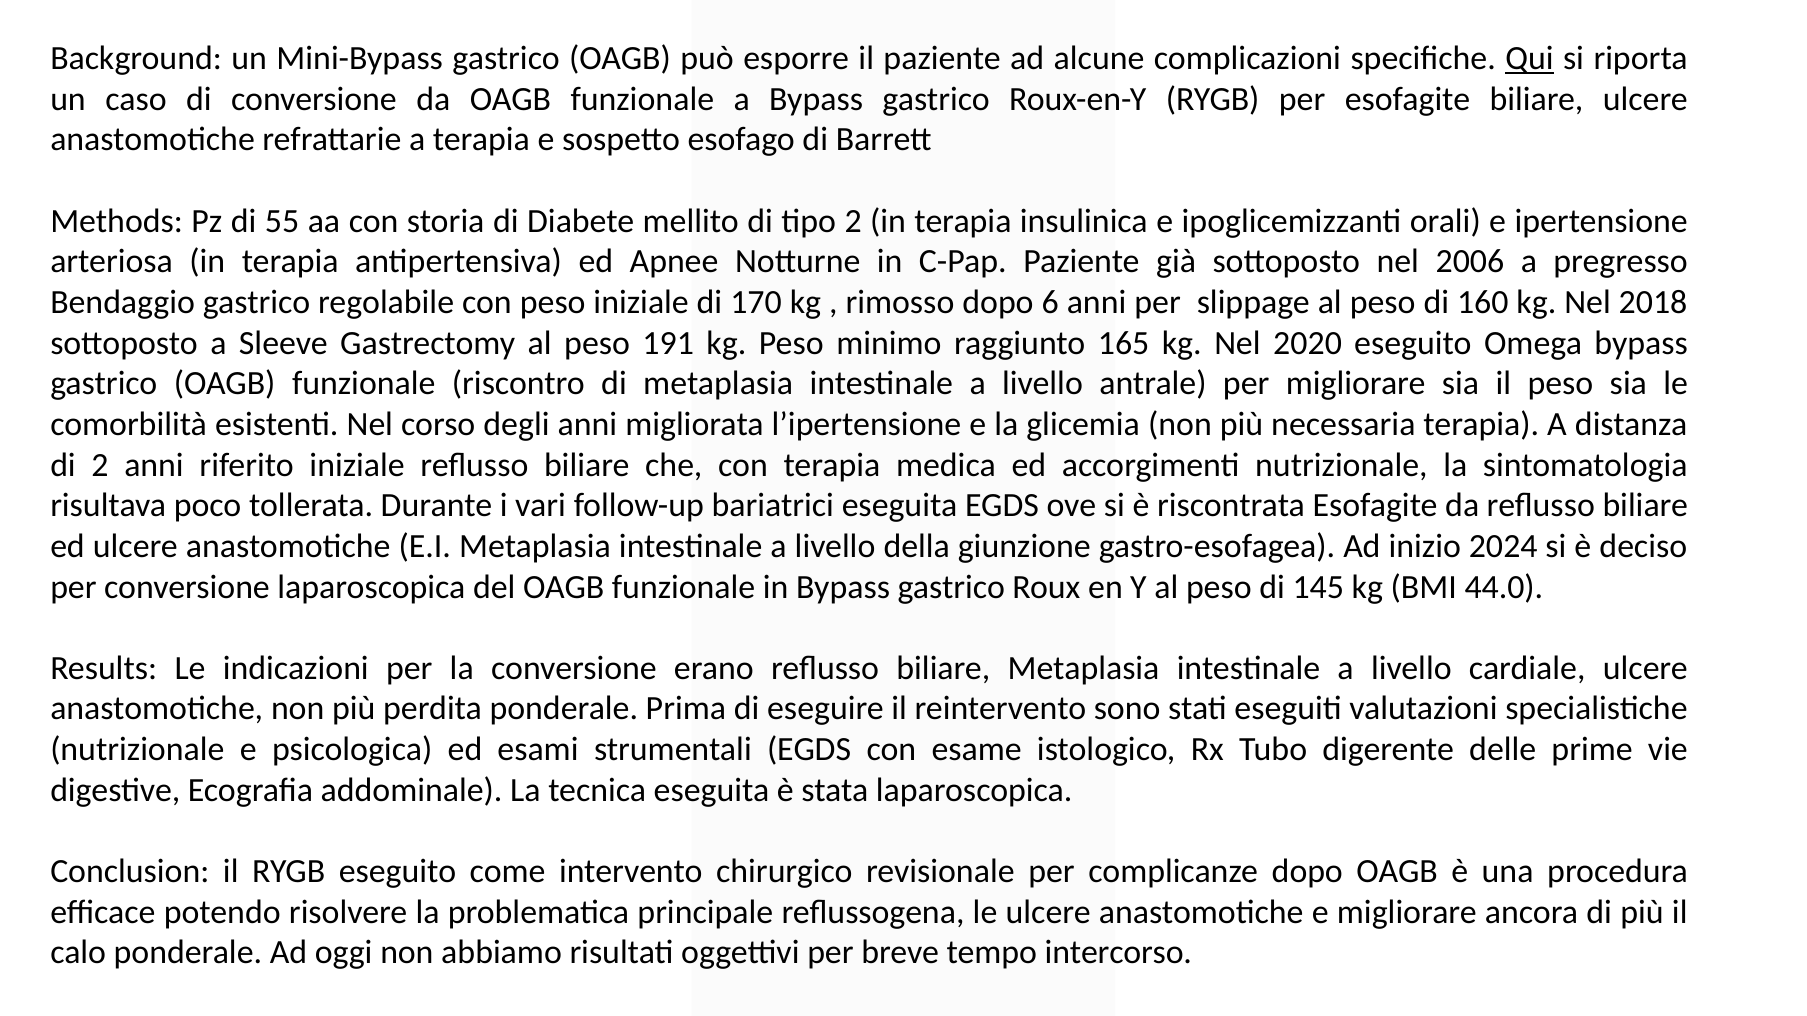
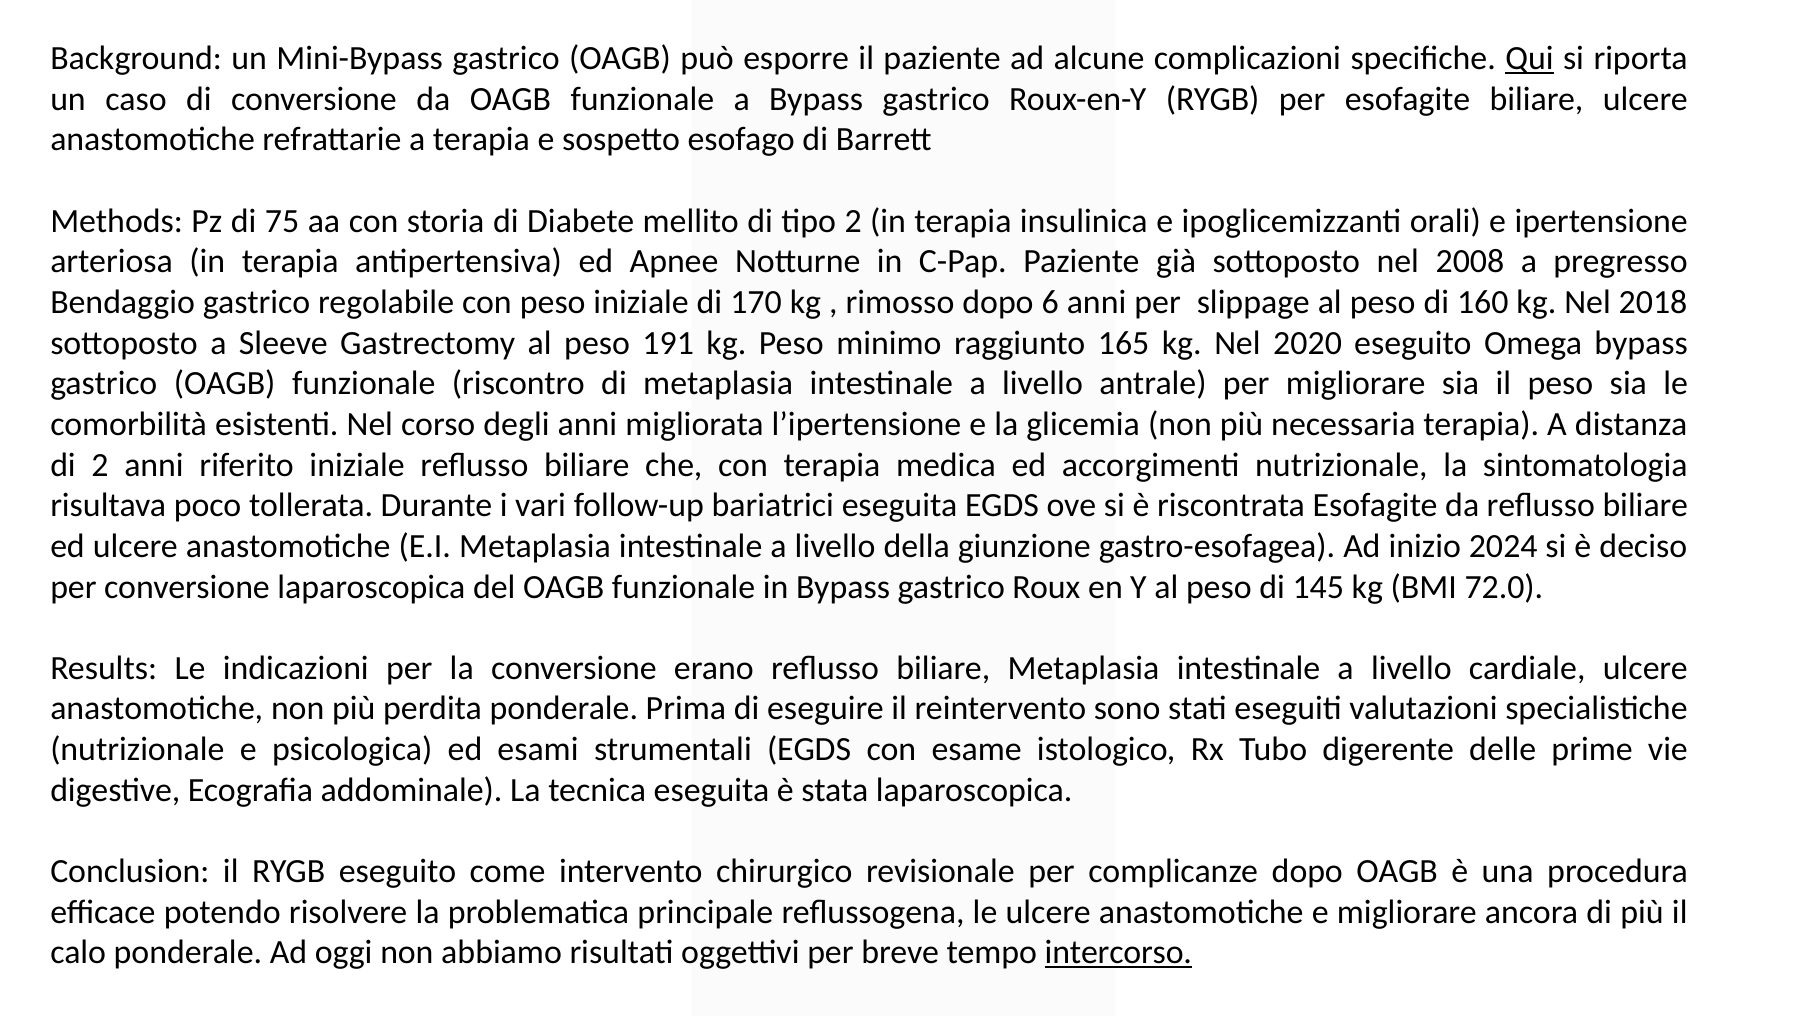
55: 55 -> 75
2006: 2006 -> 2008
44.0: 44.0 -> 72.0
intercorso underline: none -> present
